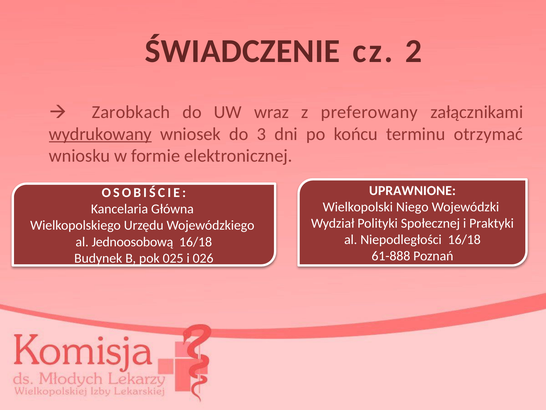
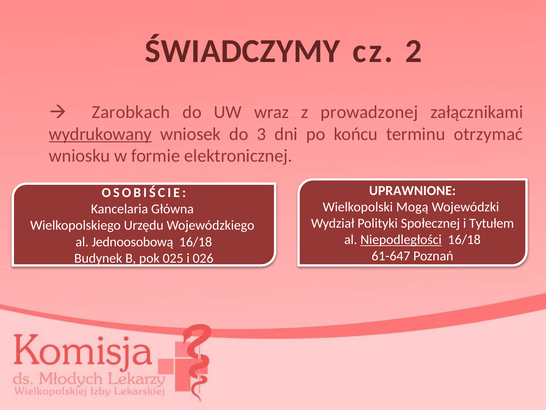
ŚWIADCZENIE: ŚWIADCZENIE -> ŚWIADCZYMY
preferowany: preferowany -> prowadzonej
Niego: Niego -> Mogą
Praktyki: Praktyki -> Tytułem
Niepodległości underline: none -> present
61-888: 61-888 -> 61-647
